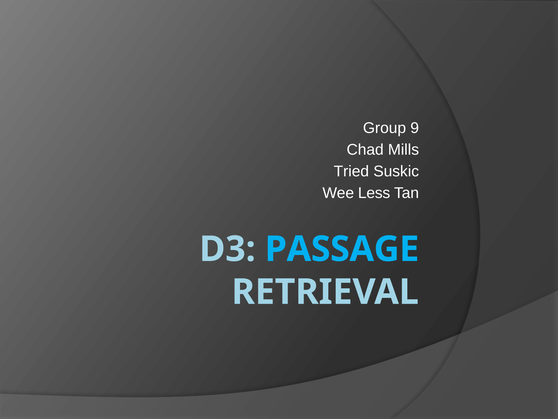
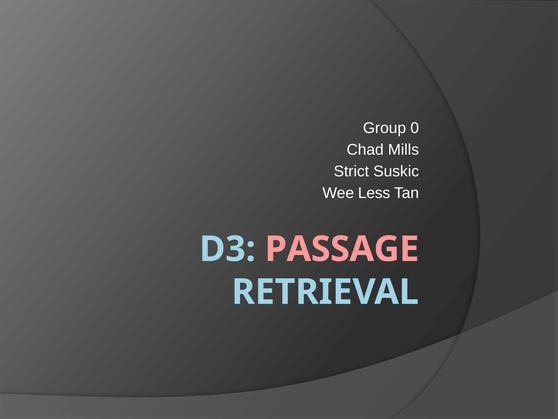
9: 9 -> 0
Tried: Tried -> Strict
PASSAGE colour: light blue -> pink
